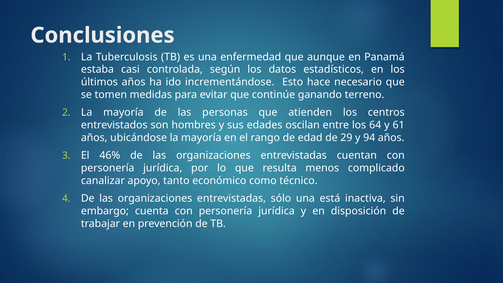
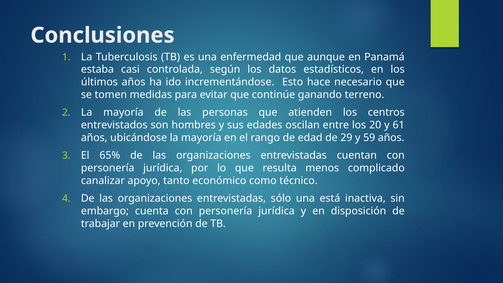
64: 64 -> 20
94: 94 -> 59
46%: 46% -> 65%
